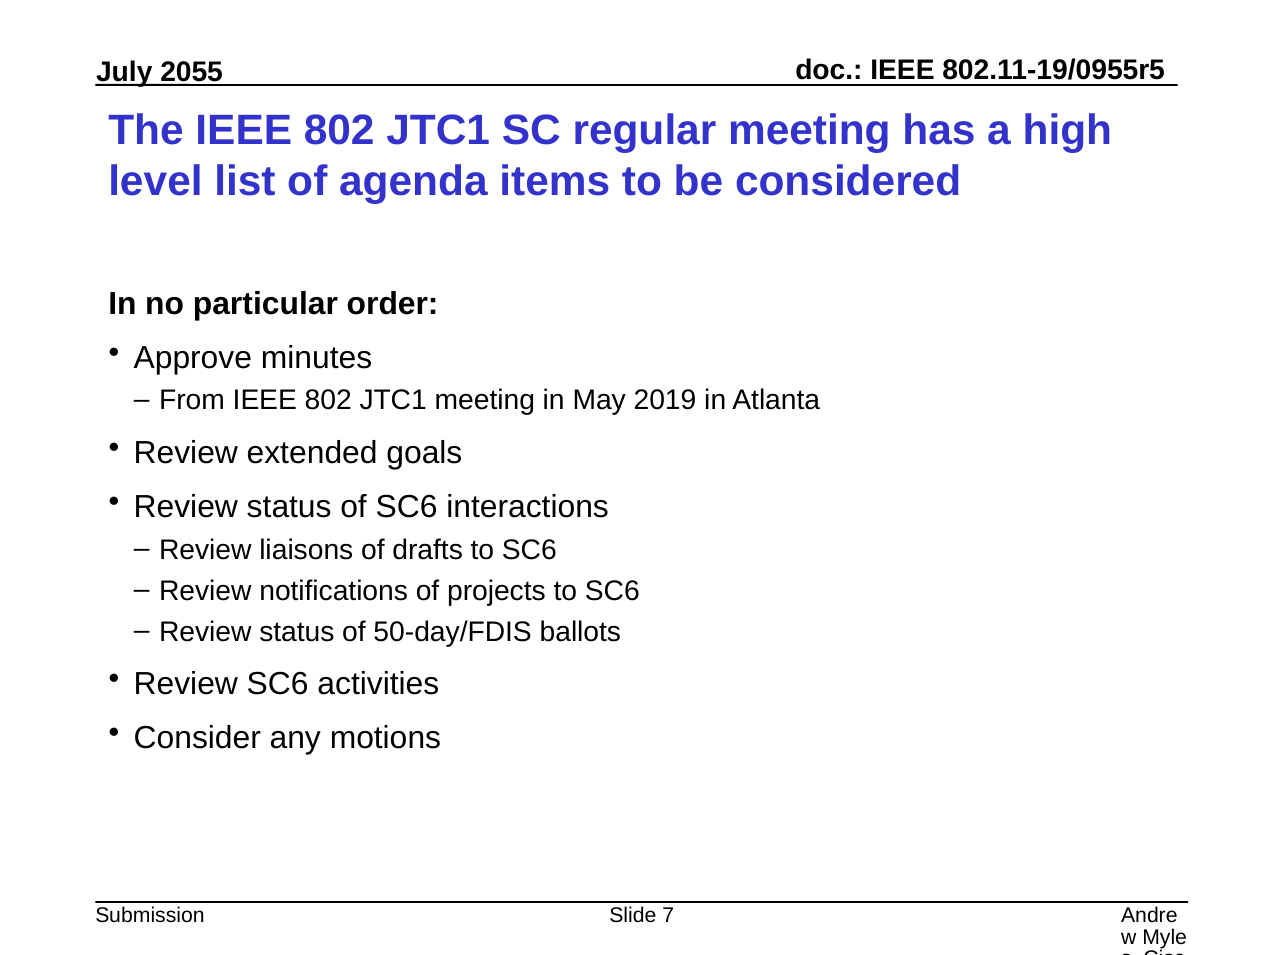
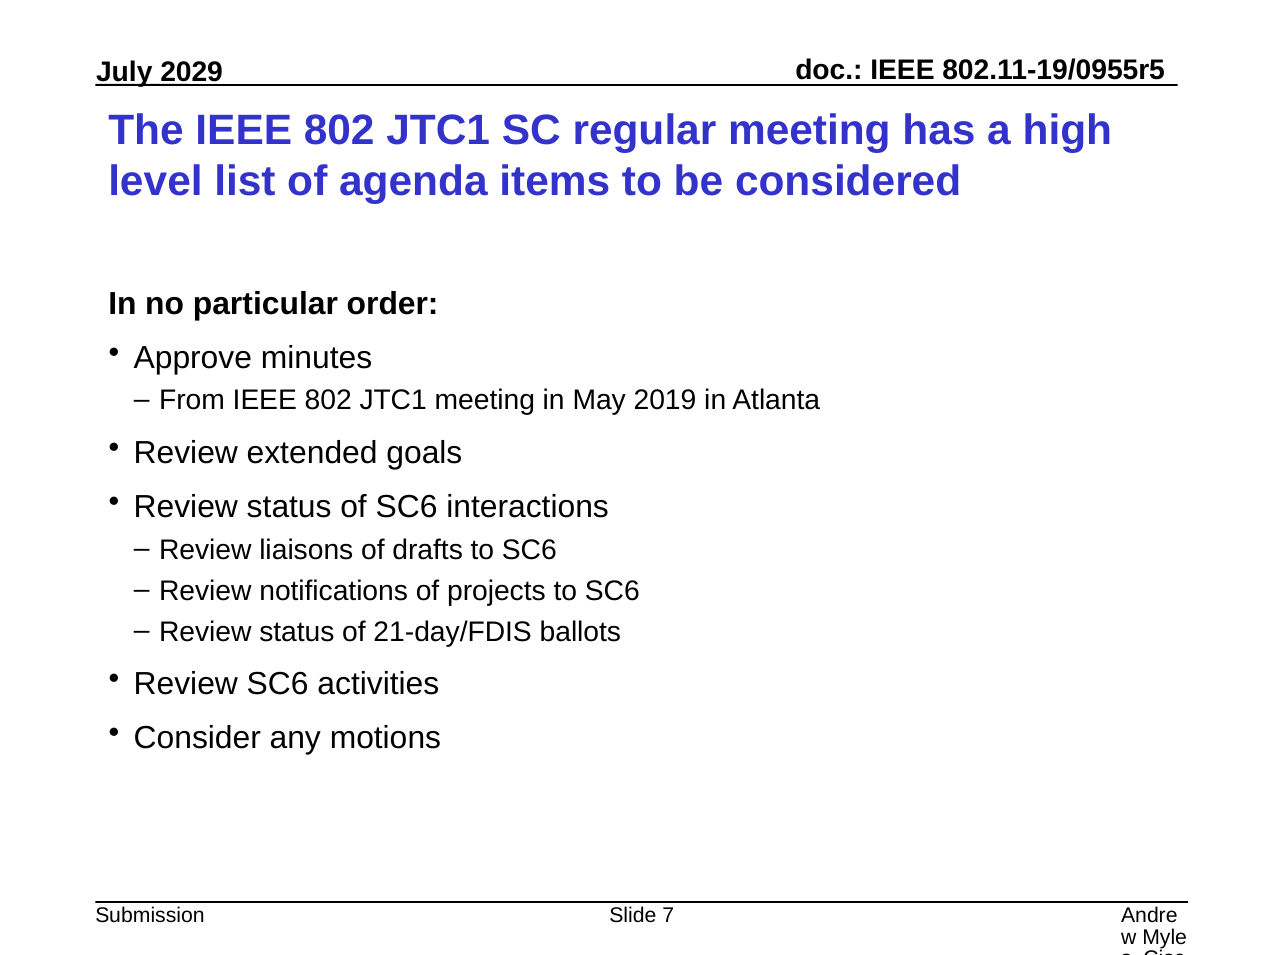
2055: 2055 -> 2029
50-day/FDIS: 50-day/FDIS -> 21-day/FDIS
